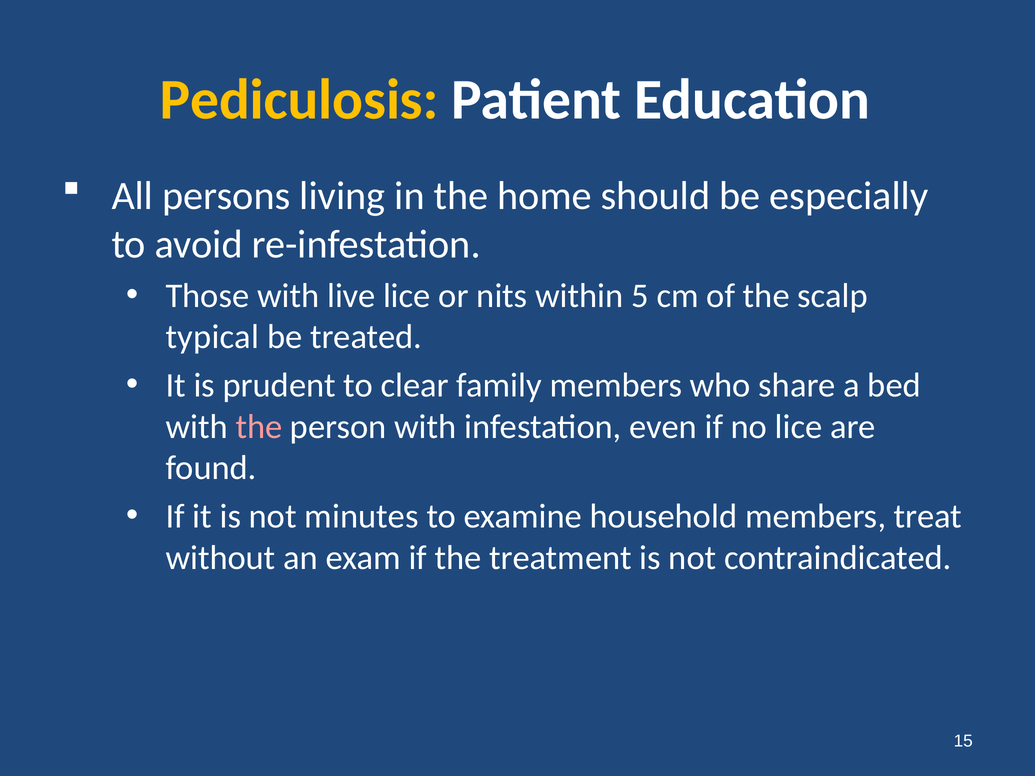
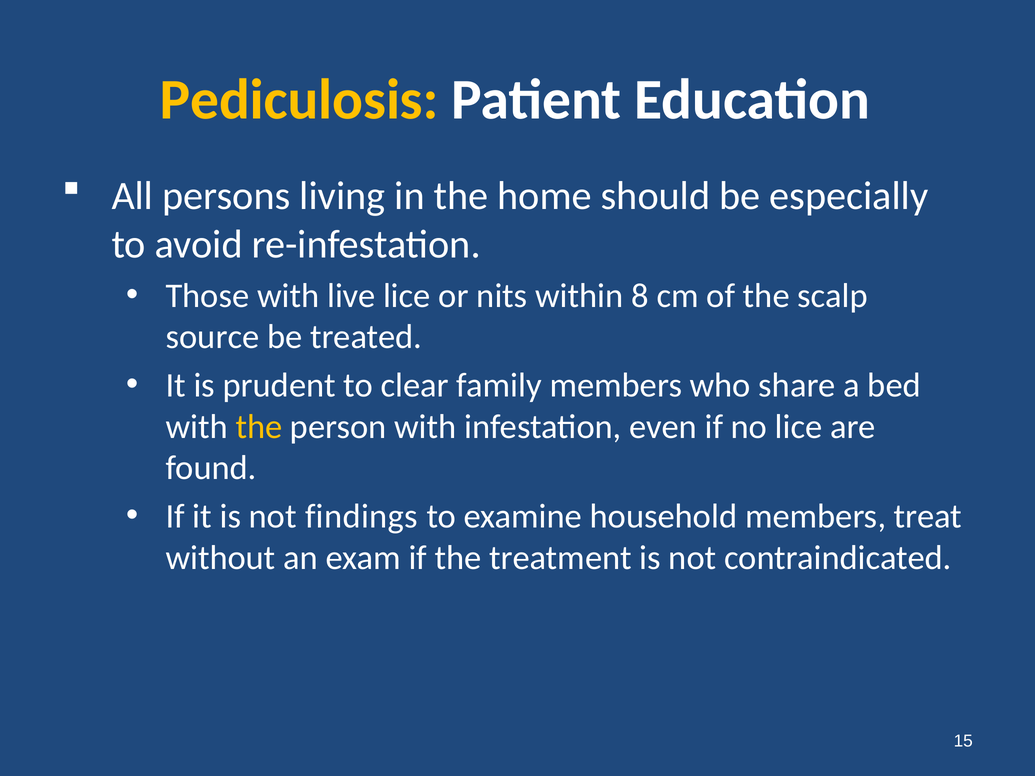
5: 5 -> 8
typical: typical -> source
the at (259, 427) colour: pink -> yellow
minutes: minutes -> findings
